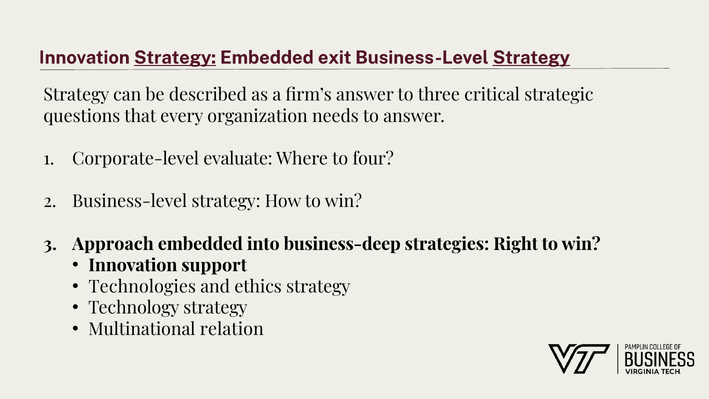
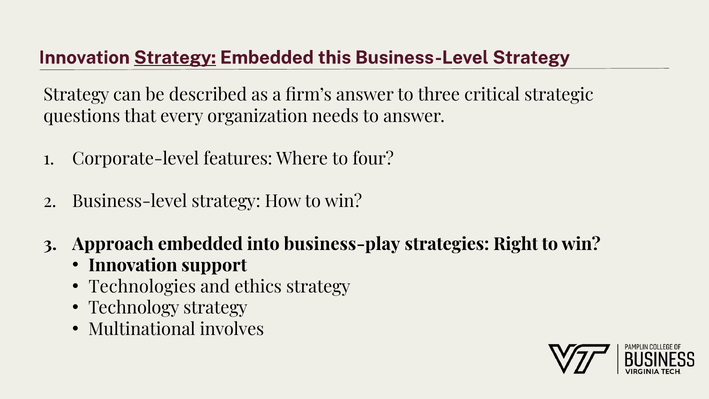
exit: exit -> this
Strategy at (531, 58) underline: present -> none
evaluate: evaluate -> features
business-deep: business-deep -> business-play
relation: relation -> involves
